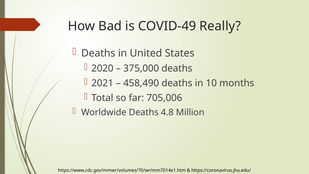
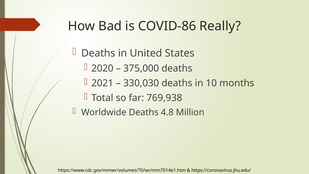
COVID-49: COVID-49 -> COVID-86
458,490: 458,490 -> 330,030
705,006: 705,006 -> 769,938
